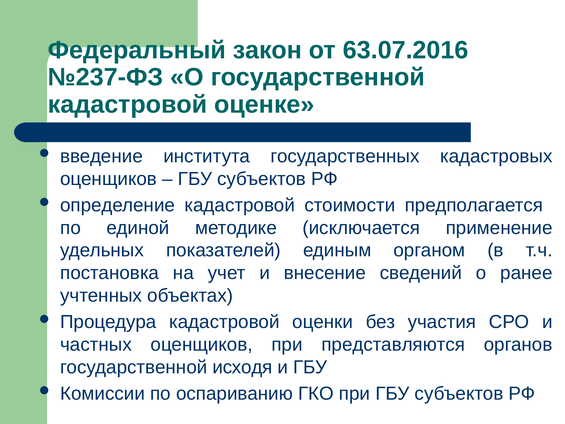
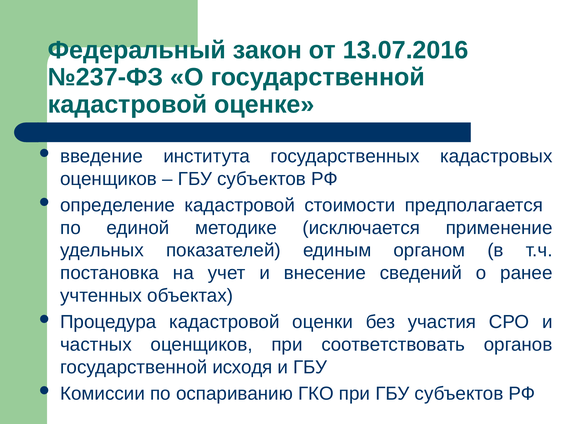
63.07.2016: 63.07.2016 -> 13.07.2016
представляются: представляются -> соответствовать
